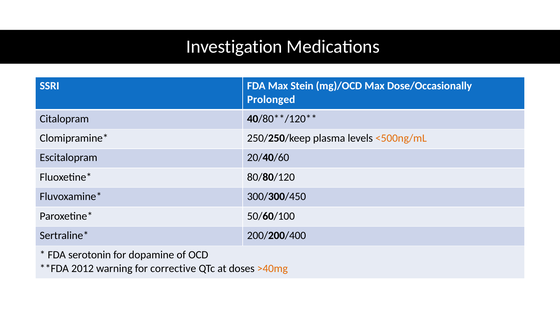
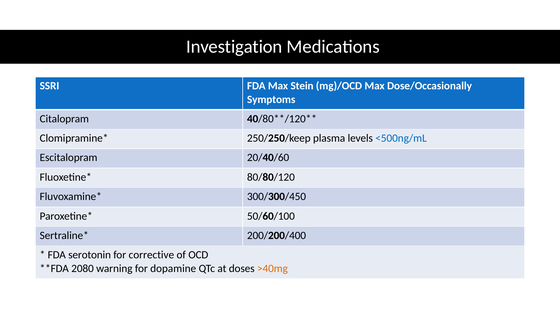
Prolonged: Prolonged -> Symptoms
<500ng/mL colour: orange -> blue
dopamine: dopamine -> corrective
2012: 2012 -> 2080
corrective: corrective -> dopamine
